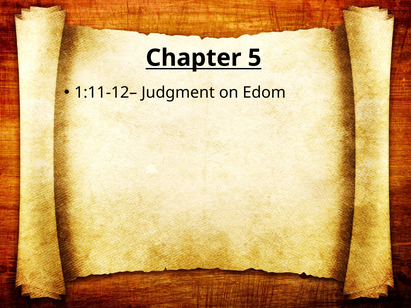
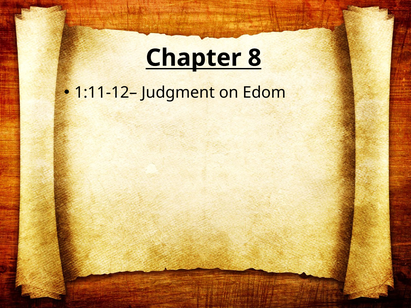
5: 5 -> 8
